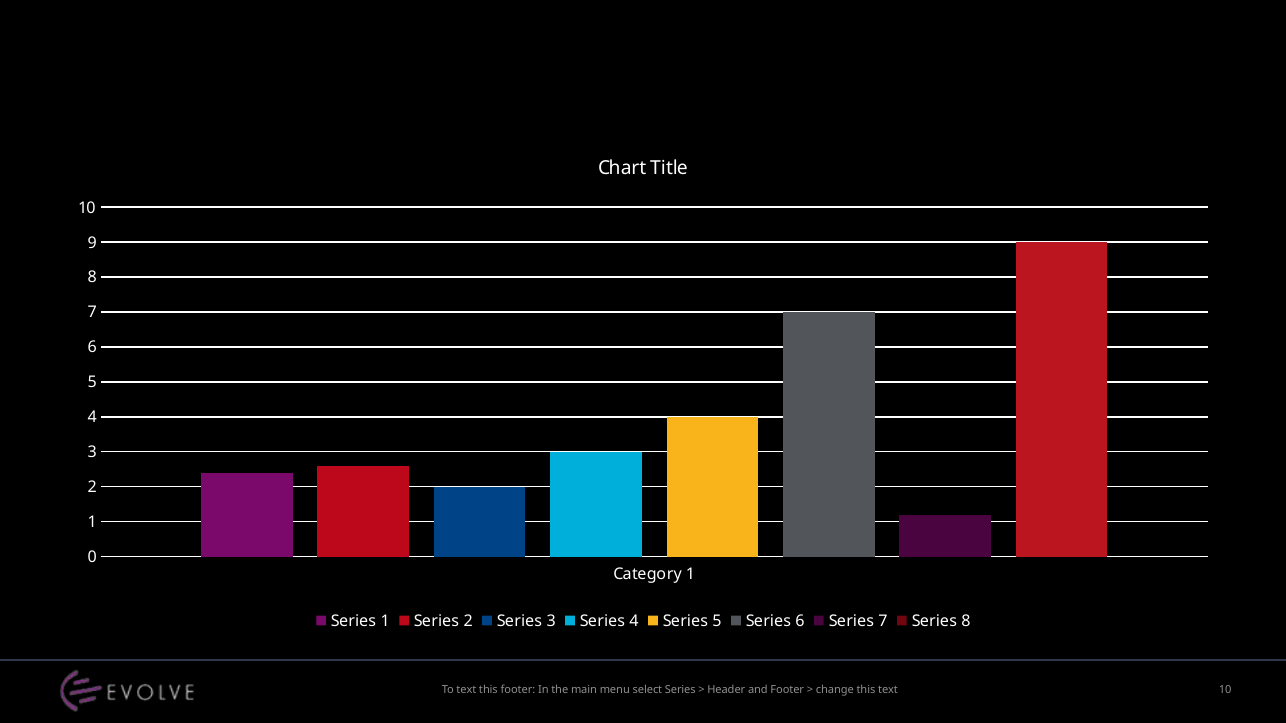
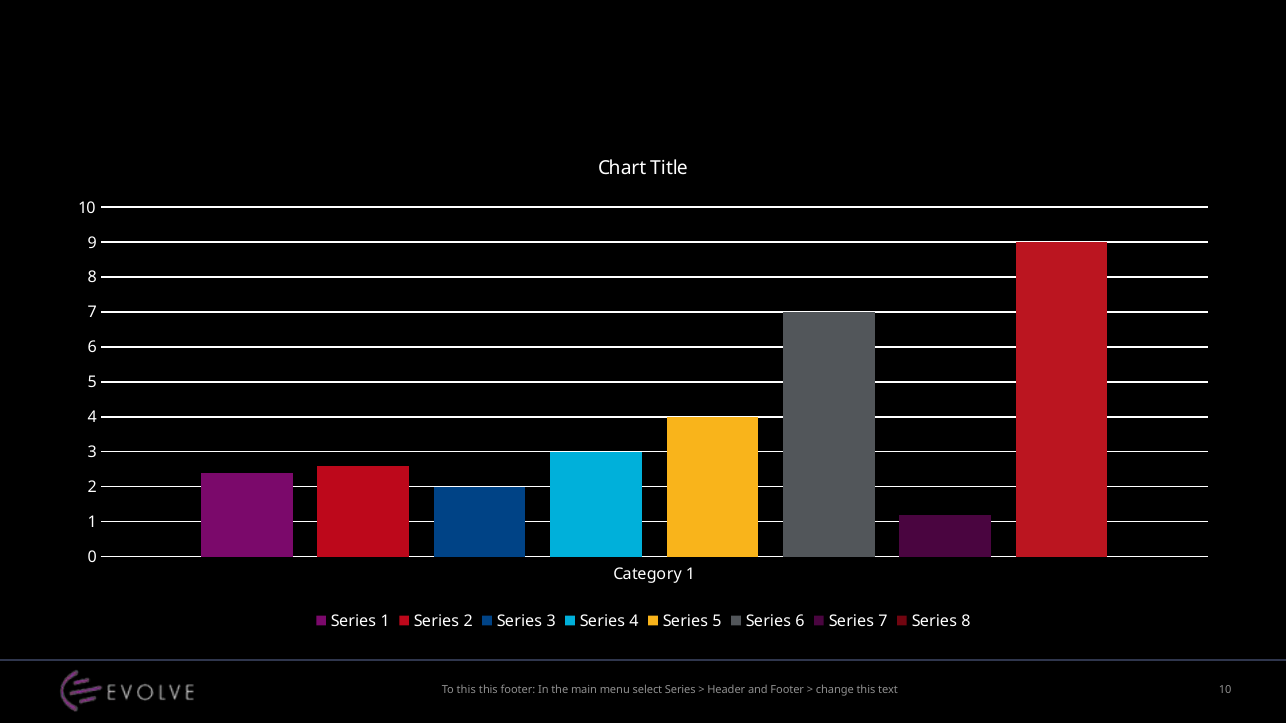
To text: text -> this
